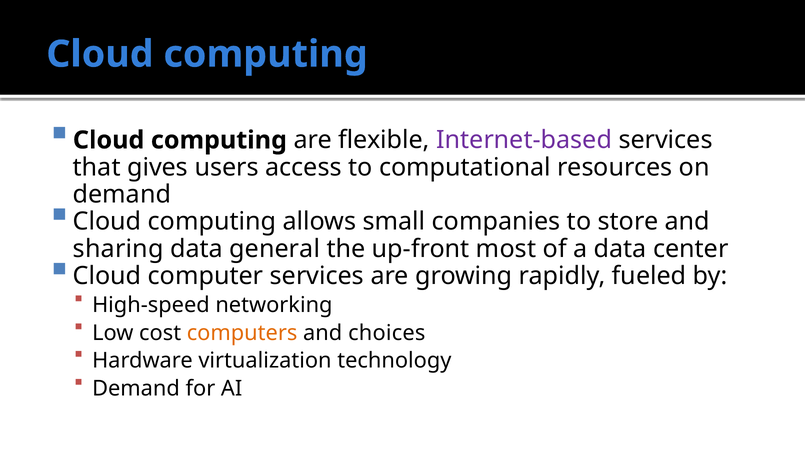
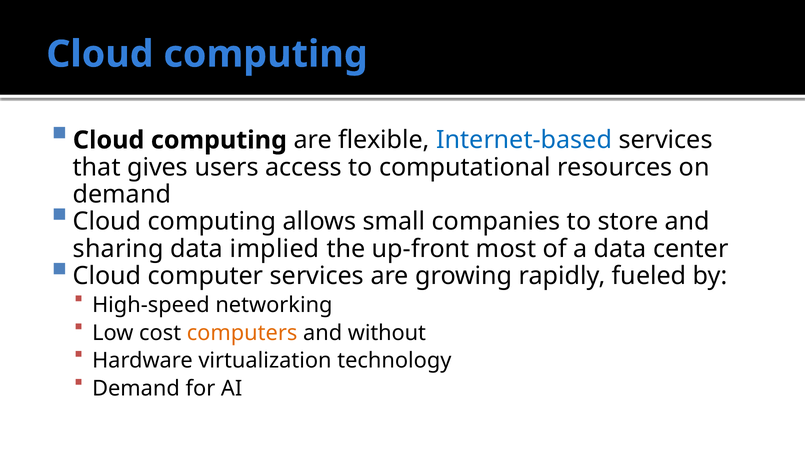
Internet-based colour: purple -> blue
general: general -> implied
choices: choices -> without
